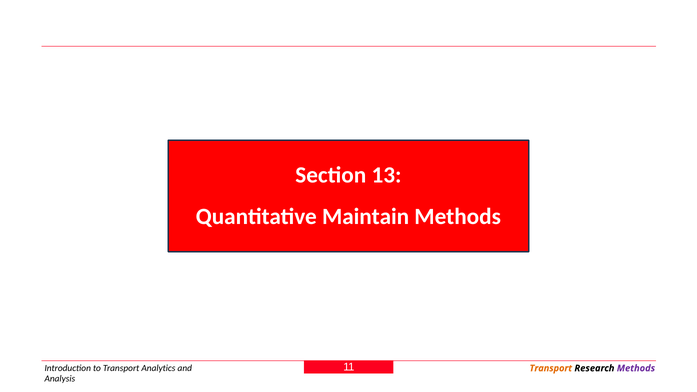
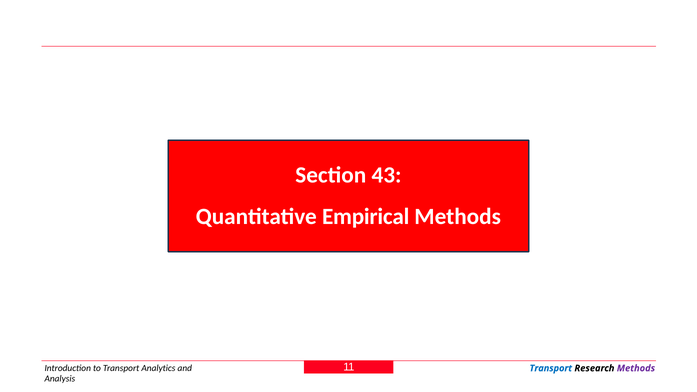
13: 13 -> 43
Maintain: Maintain -> Empirical
Transport at (551, 368) colour: orange -> blue
